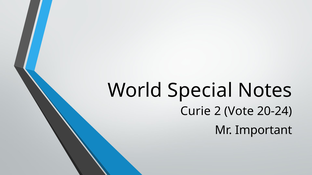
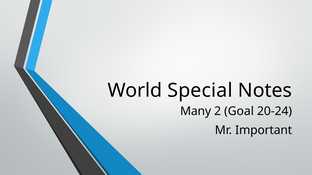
Curie: Curie -> Many
Vote: Vote -> Goal
